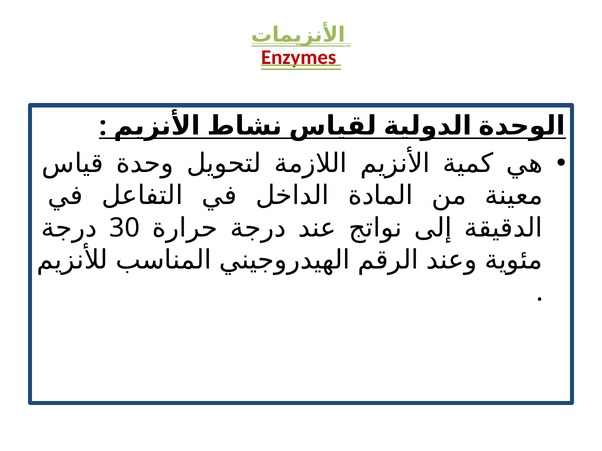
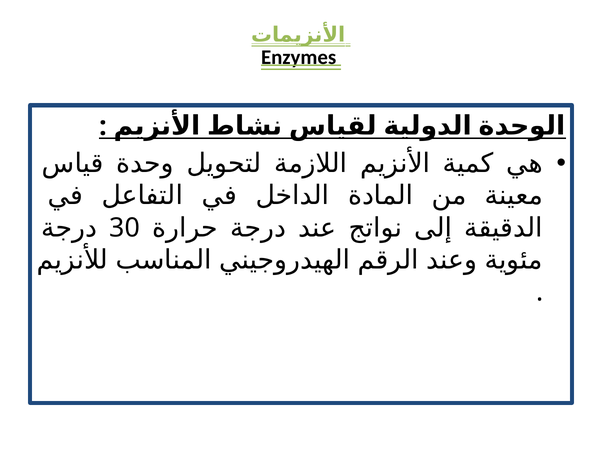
Enzymes colour: red -> black
